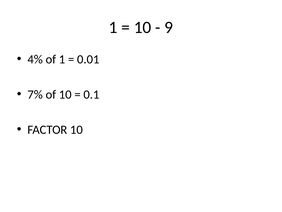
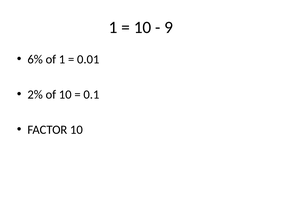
4%: 4% -> 6%
7%: 7% -> 2%
